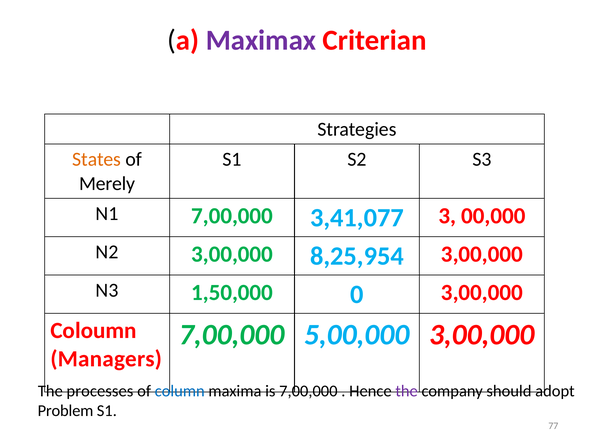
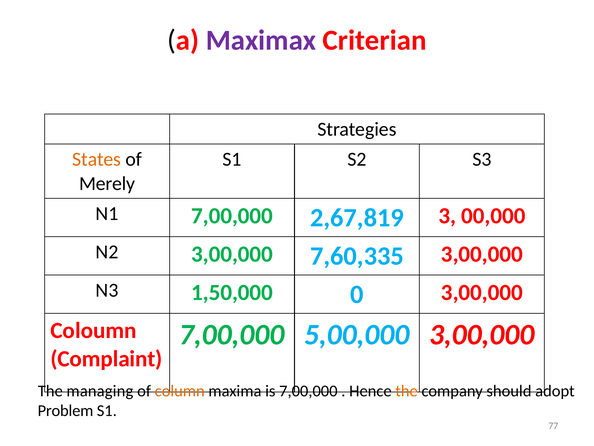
3,41,077: 3,41,077 -> 2,67,819
8,25,954: 8,25,954 -> 7,60,335
Managers: Managers -> Complaint
processes: processes -> managing
column colour: blue -> orange
the at (407, 391) colour: purple -> orange
